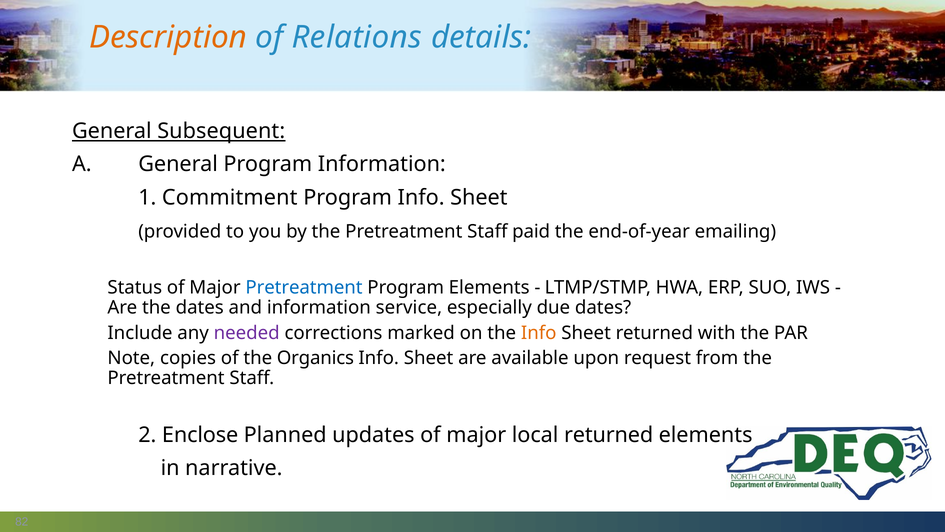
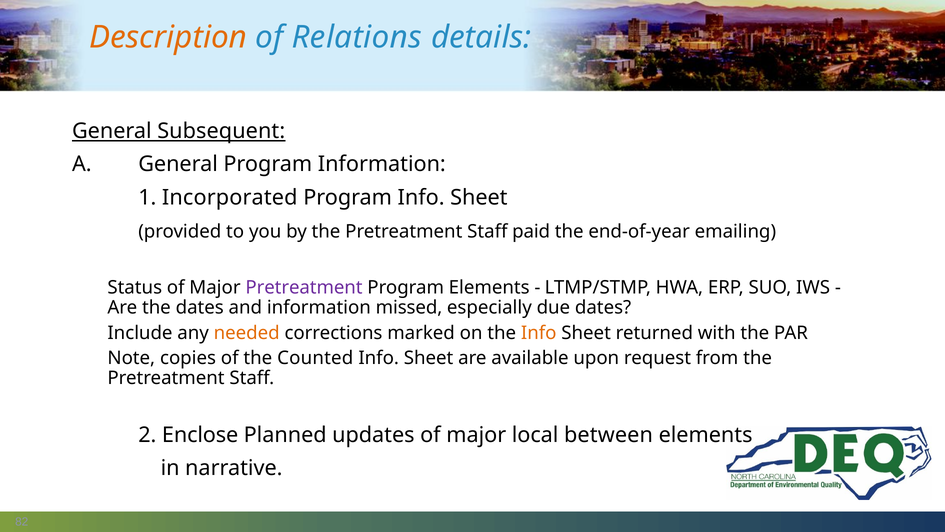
Commitment: Commitment -> Incorporated
Pretreatment at (304, 287) colour: blue -> purple
service: service -> missed
needed colour: purple -> orange
Organics: Organics -> Counted
local returned: returned -> between
